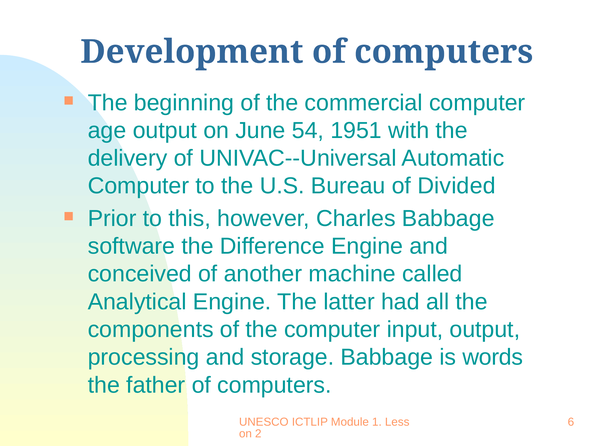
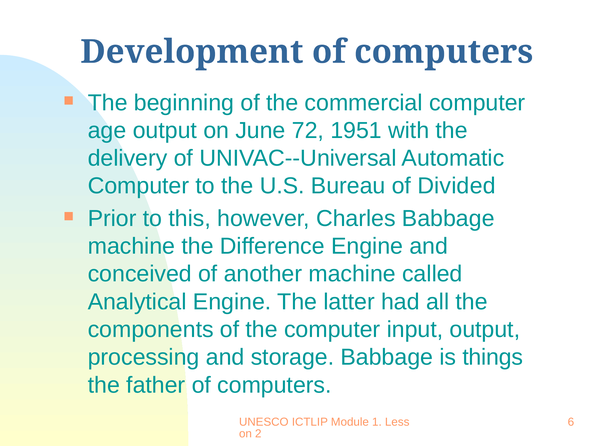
54: 54 -> 72
software at (131, 246): software -> machine
words: words -> things
